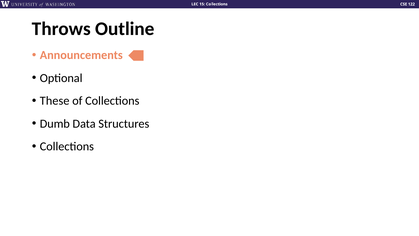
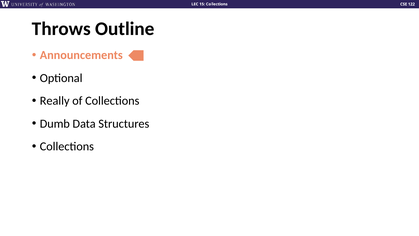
These: These -> Really
